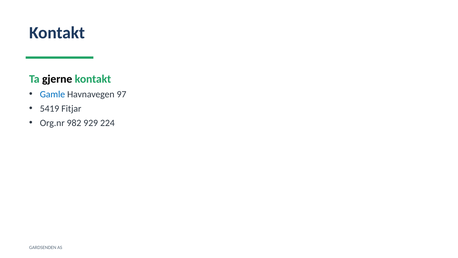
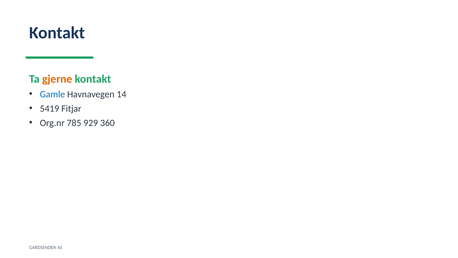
gjerne colour: black -> orange
97: 97 -> 14
982: 982 -> 785
224: 224 -> 360
